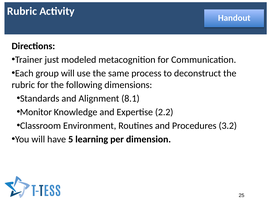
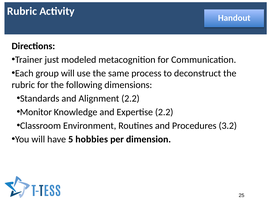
Alignment 8.1: 8.1 -> 2.2
learning: learning -> hobbies
